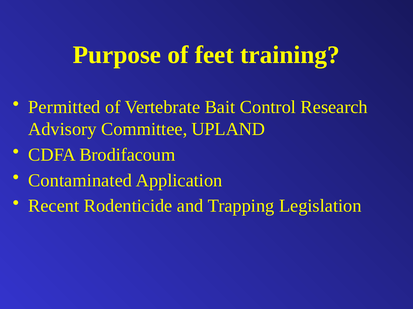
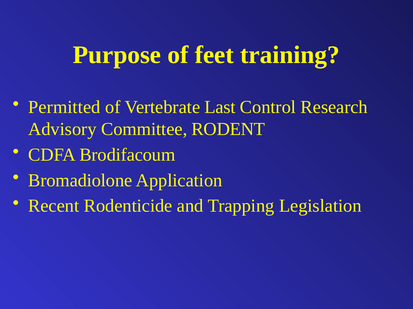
Bait: Bait -> Last
UPLAND: UPLAND -> RODENT
Contaminated: Contaminated -> Bromadiolone
